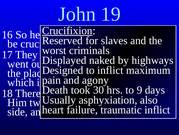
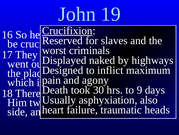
inflict at (157, 109): inflict -> heads
